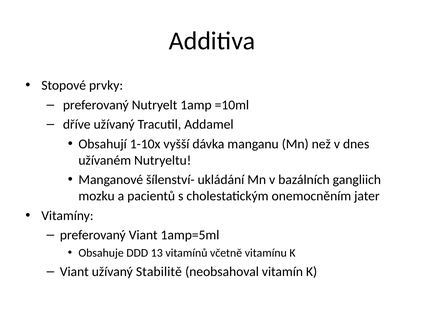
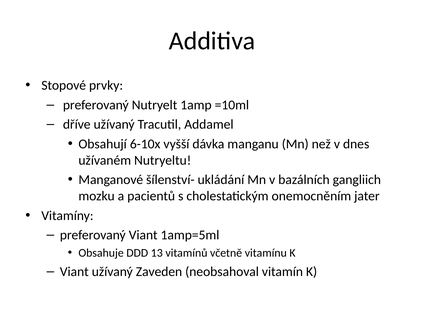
1-10x: 1-10x -> 6-10x
Stabilitě: Stabilitě -> Zaveden
